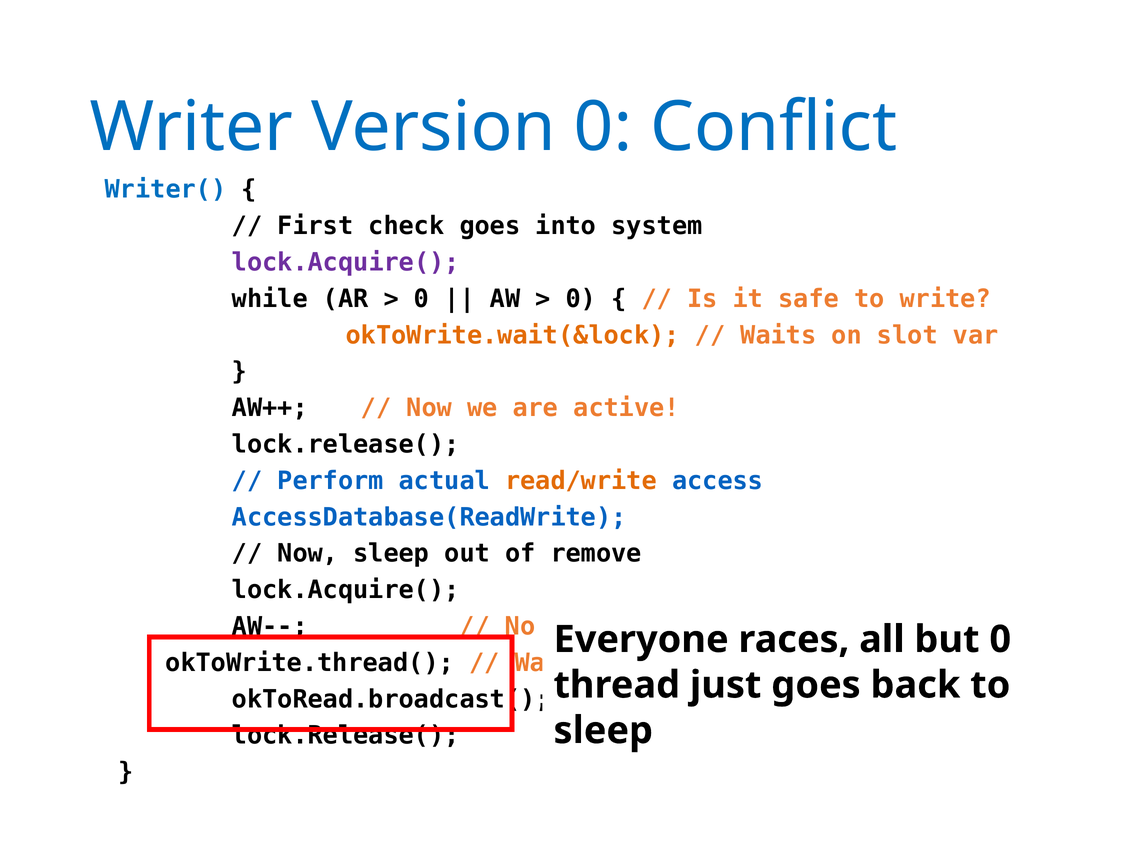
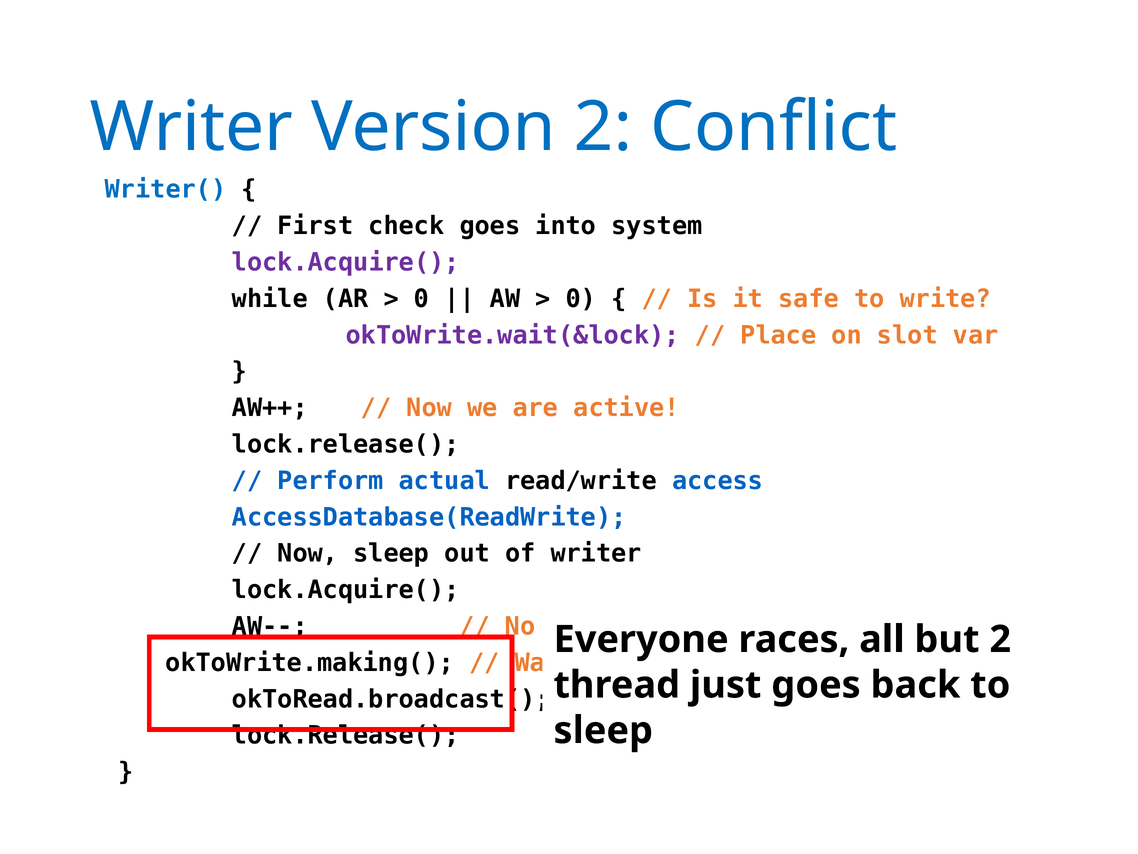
Version 0: 0 -> 2
okToWrite.wait(&lock colour: orange -> purple
Waits: Waits -> Place
read/write colour: orange -> black
of remove: remove -> writer
but 0: 0 -> 2
okToWrite.thread(: okToWrite.thread( -> okToWrite.making(
